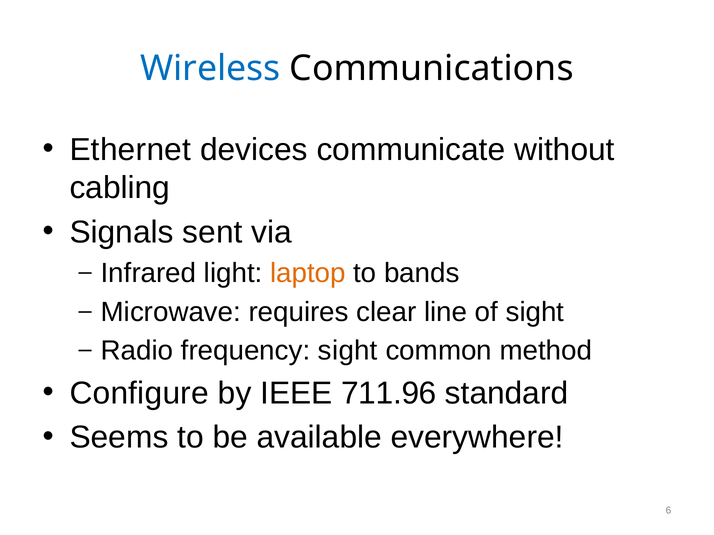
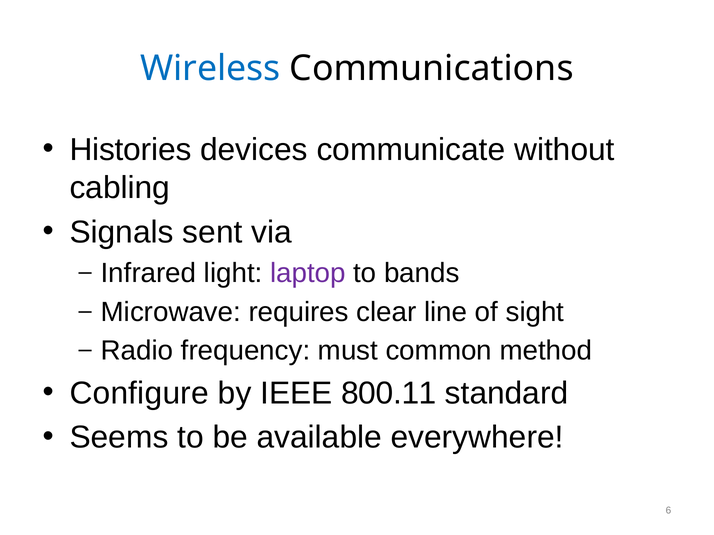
Ethernet: Ethernet -> Histories
laptop colour: orange -> purple
frequency sight: sight -> must
711.96: 711.96 -> 800.11
